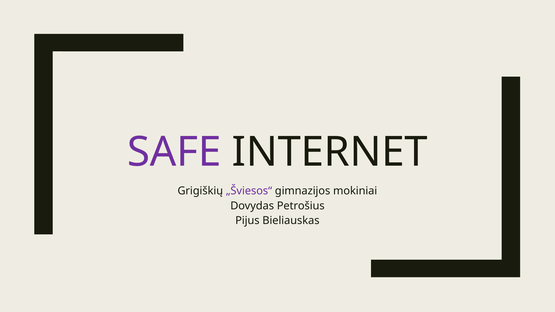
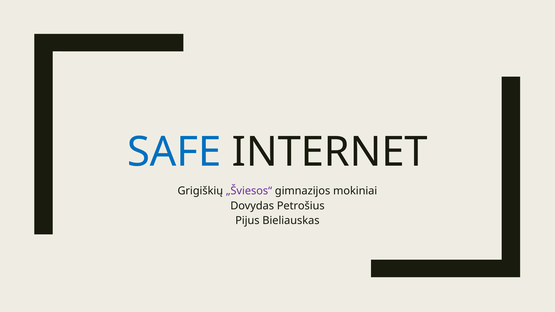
SAFE colour: purple -> blue
